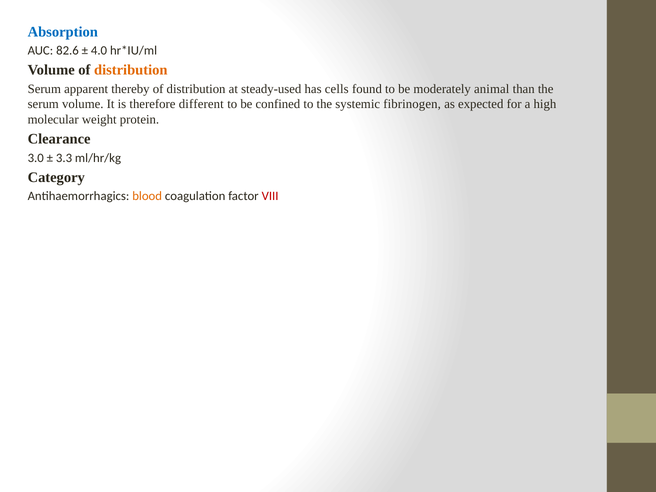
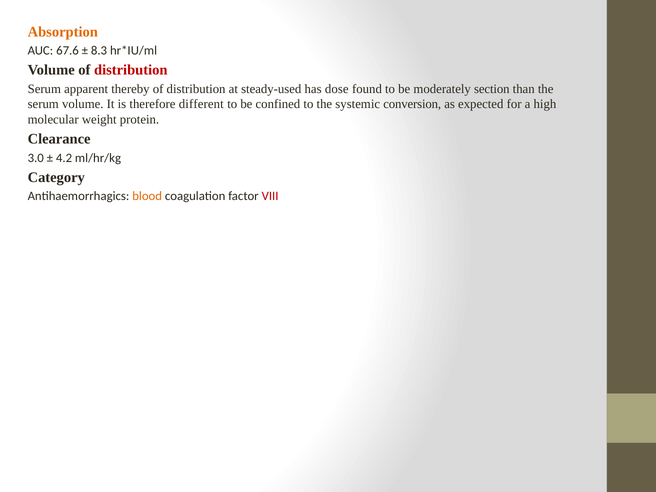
Absorption colour: blue -> orange
82.6: 82.6 -> 67.6
4.0: 4.0 -> 8.3
distribution at (131, 70) colour: orange -> red
cells: cells -> dose
animal: animal -> section
fibrinogen: fibrinogen -> conversion
3.3: 3.3 -> 4.2
